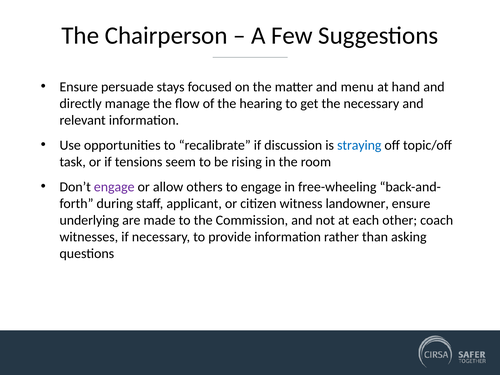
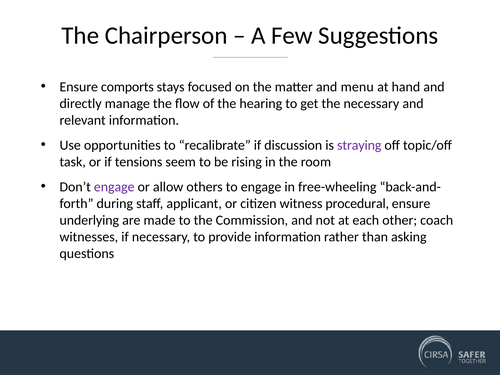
persuade: persuade -> comports
straying colour: blue -> purple
landowner: landowner -> procedural
